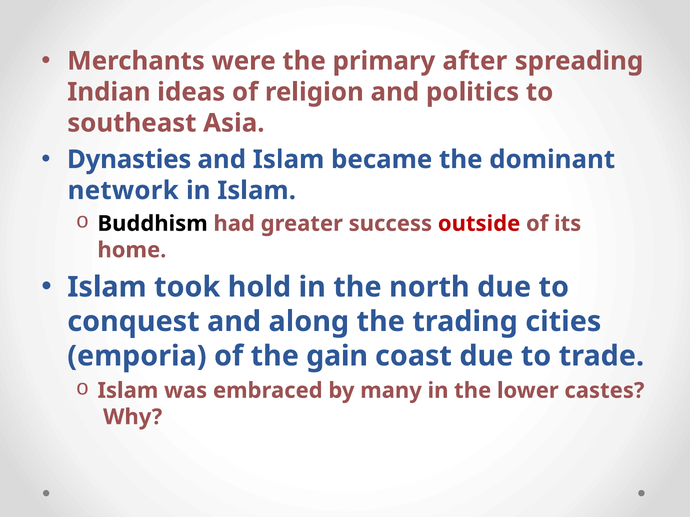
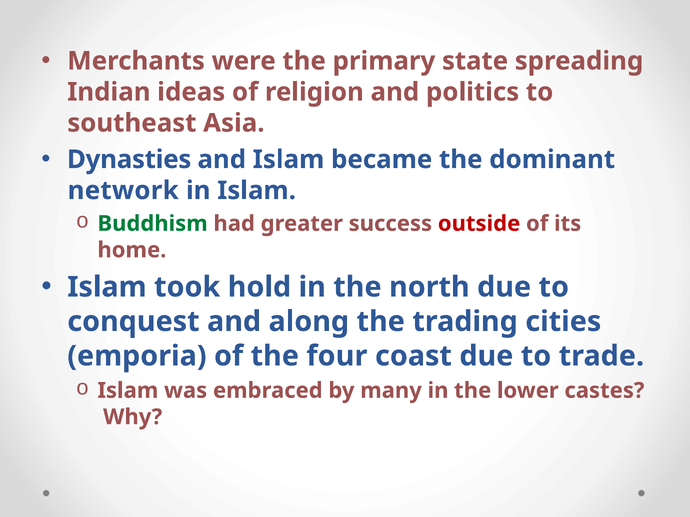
after: after -> state
Buddhism colour: black -> green
gain: gain -> four
